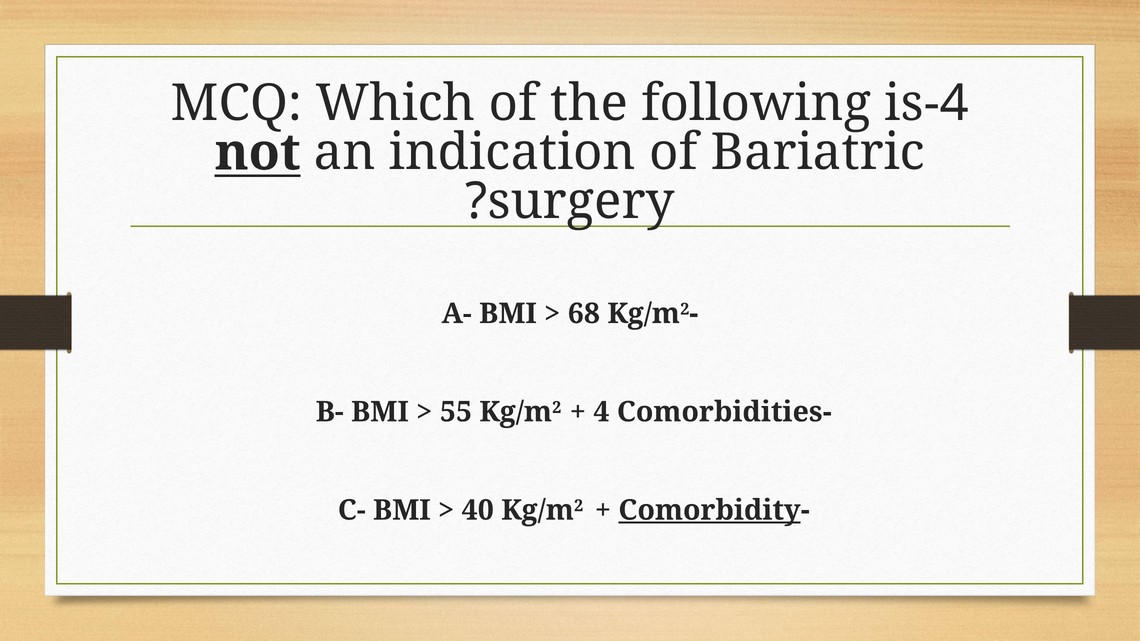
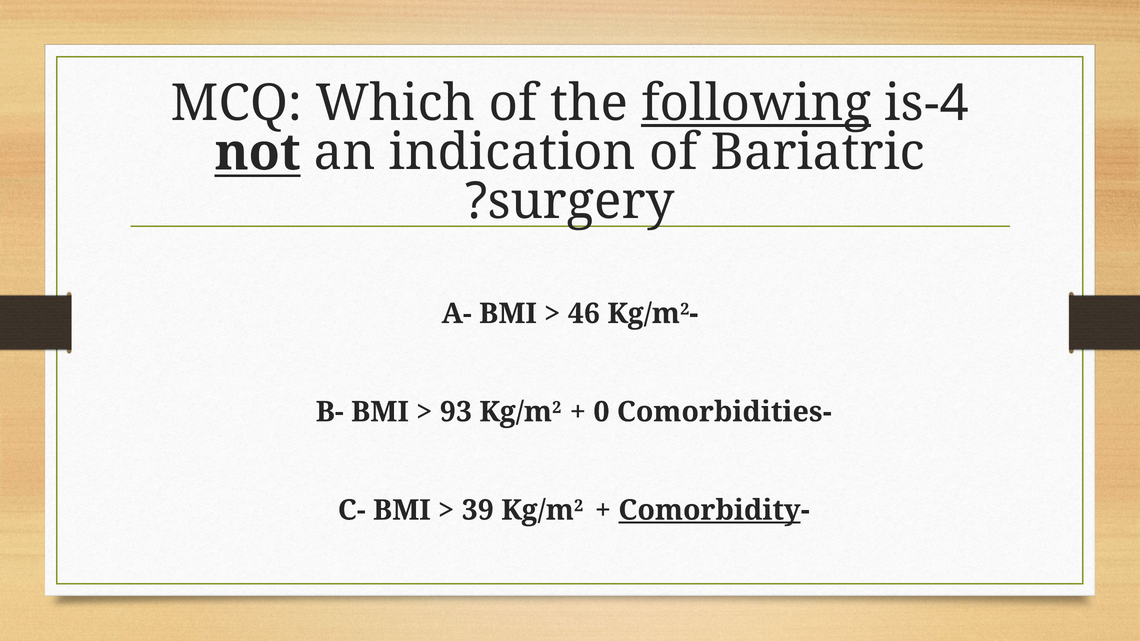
following underline: none -> present
68: 68 -> 46
55: 55 -> 93
4 at (601, 412): 4 -> 0
40: 40 -> 39
